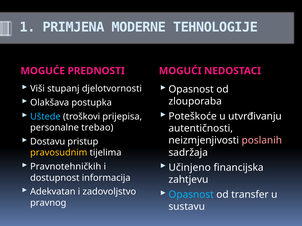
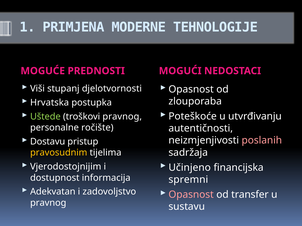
Olakšava: Olakšava -> Hrvatska
Uštede colour: light blue -> light green
troškovi prijepisa: prijepisa -> pravnog
trebao: trebao -> ročište
Pravnotehničkih: Pravnotehničkih -> Vjerodostojnijim
zahtjevu: zahtjevu -> spremni
Opasnost at (191, 195) colour: light blue -> pink
